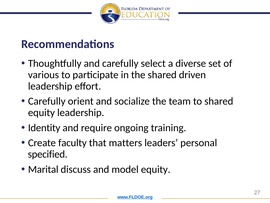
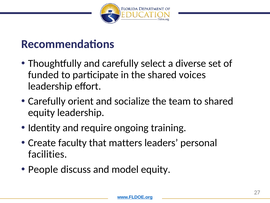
various: various -> funded
driven: driven -> voices
specified: specified -> facilities
Marital: Marital -> People
